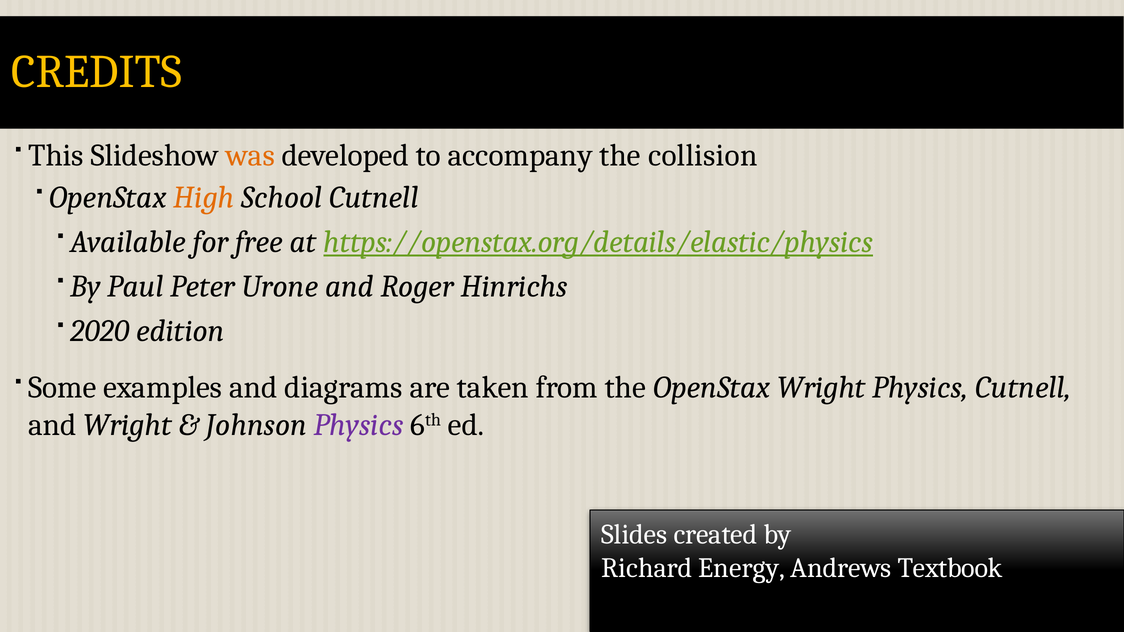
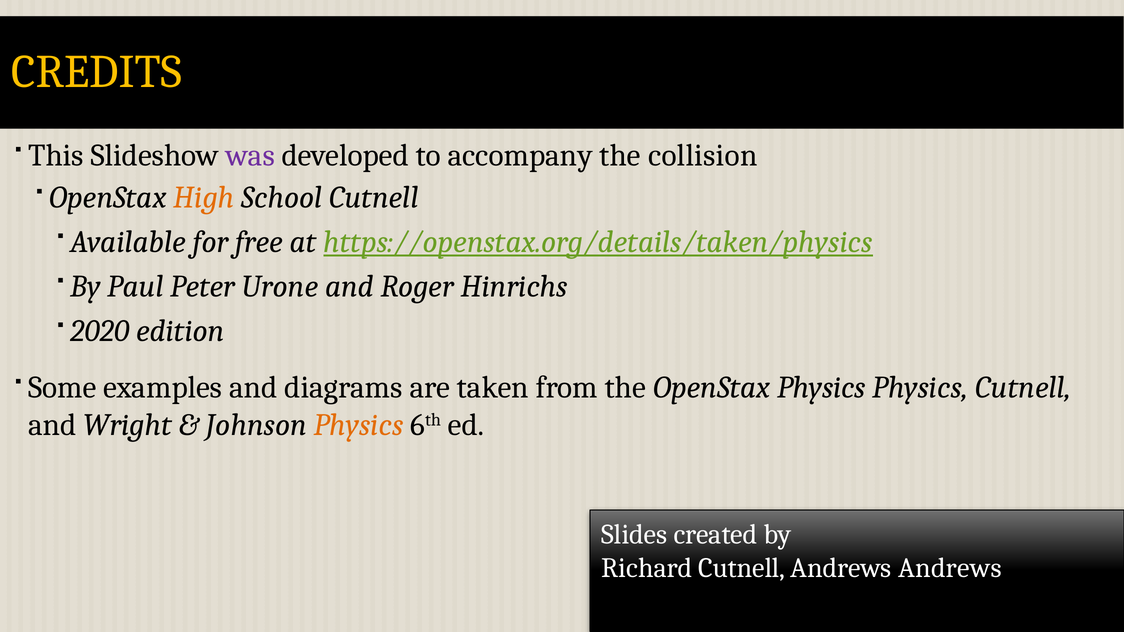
was colour: orange -> purple
https://openstax.org/details/elastic/physics: https://openstax.org/details/elastic/physics -> https://openstax.org/details/taken/physics
OpenStax Wright: Wright -> Physics
Physics at (358, 425) colour: purple -> orange
Richard Energy: Energy -> Cutnell
Andrews Textbook: Textbook -> Andrews
